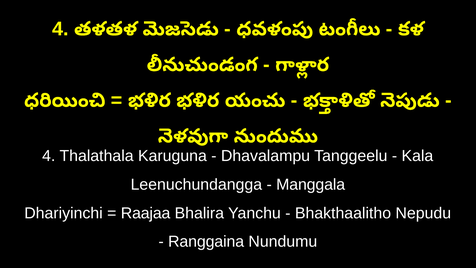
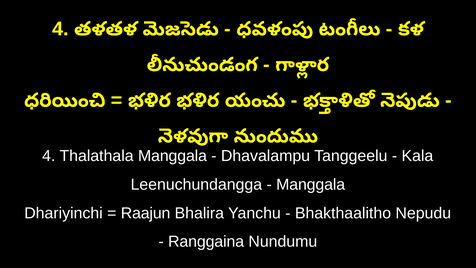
Thalathala Karuguna: Karuguna -> Manggala
Raajaa: Raajaa -> Raajun
